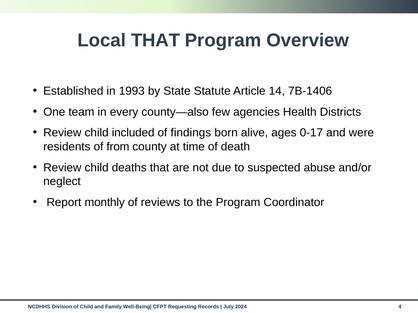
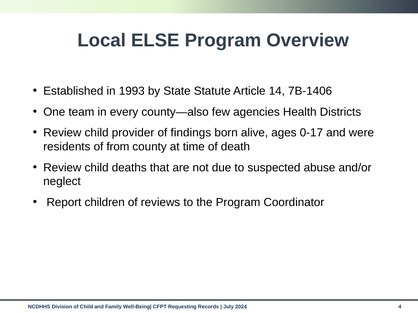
Local THAT: THAT -> ELSE
included: included -> provider
monthly: monthly -> children
